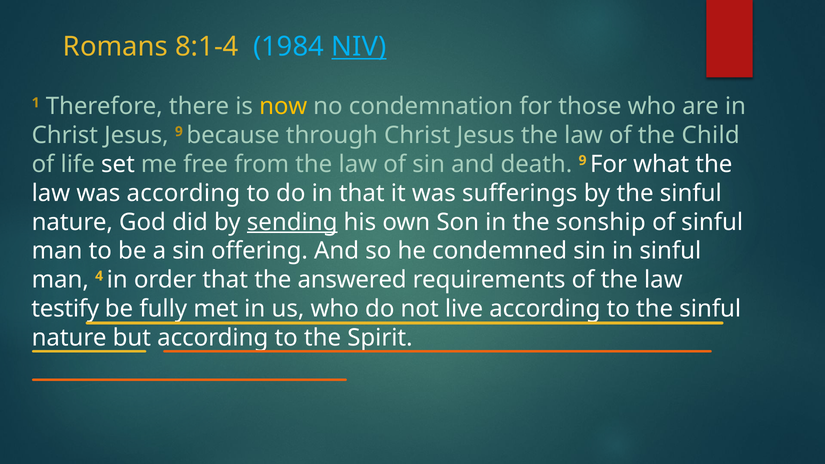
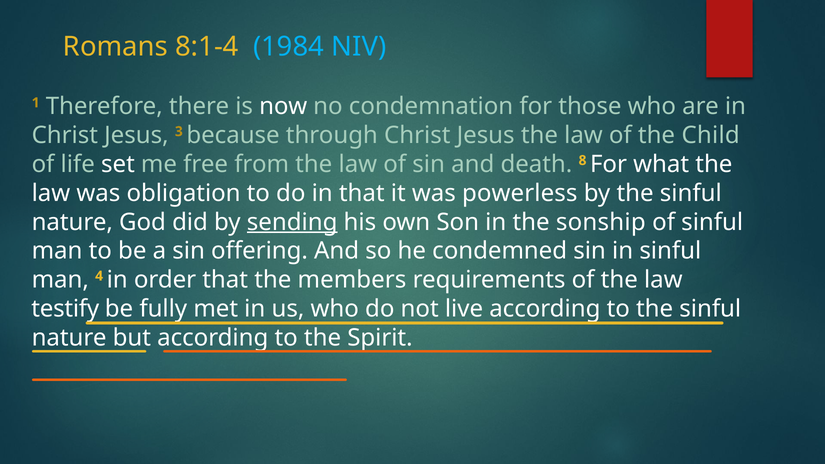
NIV underline: present -> none
now colour: yellow -> white
Jesus 9: 9 -> 3
death 9: 9 -> 8
was according: according -> obligation
sufferings: sufferings -> powerless
answered: answered -> members
